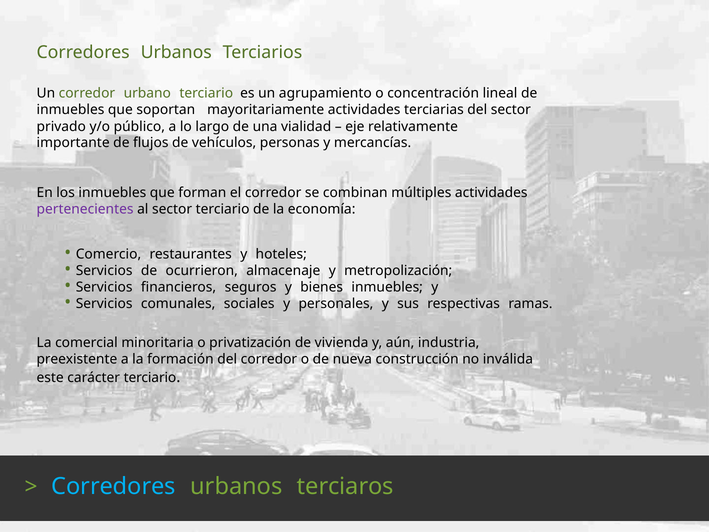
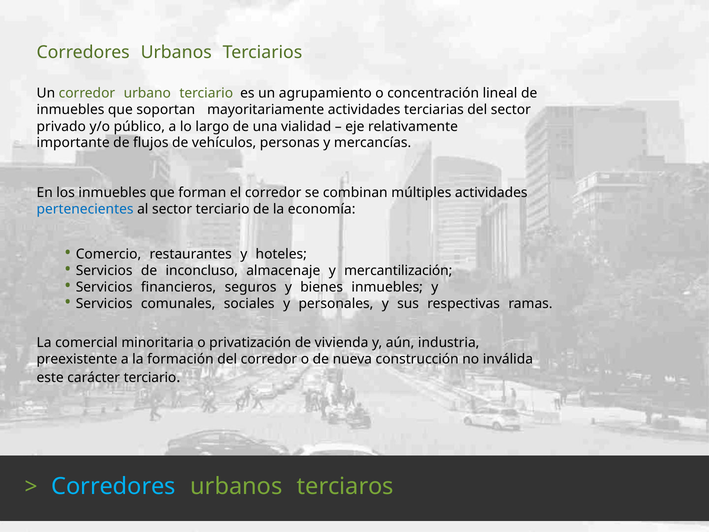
pertenecientes colour: purple -> blue
ocurrieron: ocurrieron -> inconcluso
metropolización: metropolización -> mercantilización
